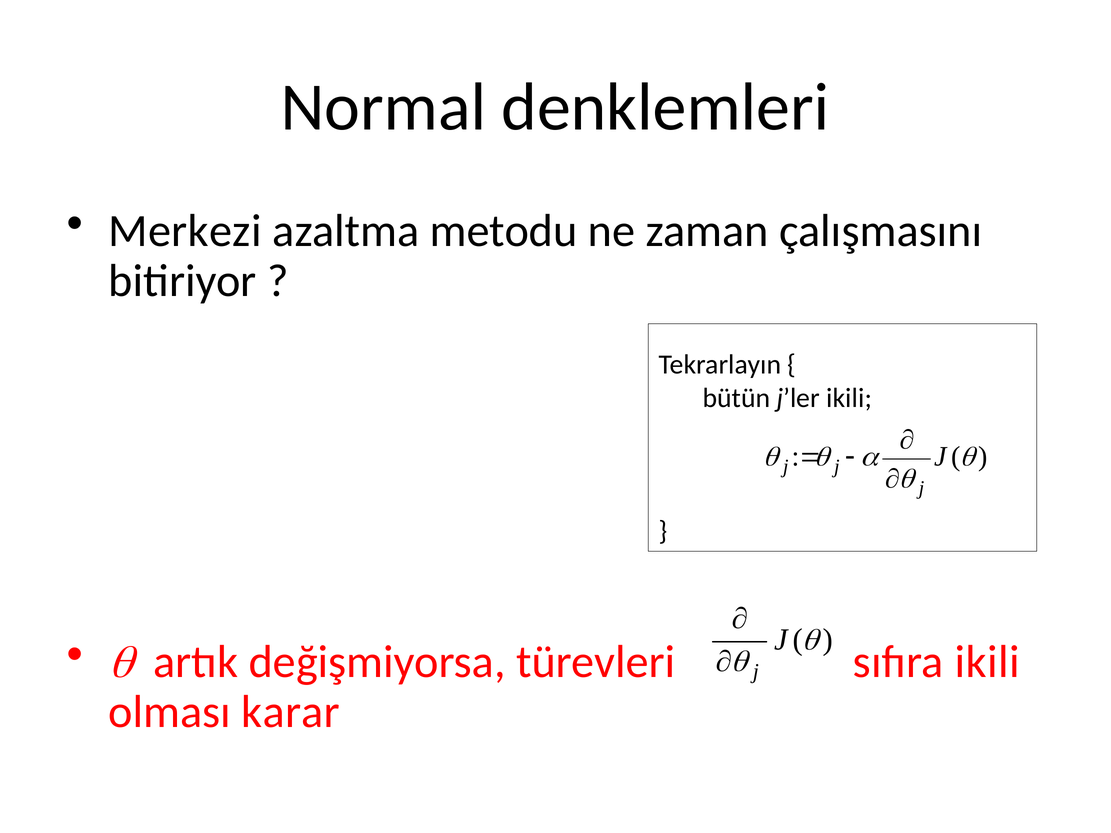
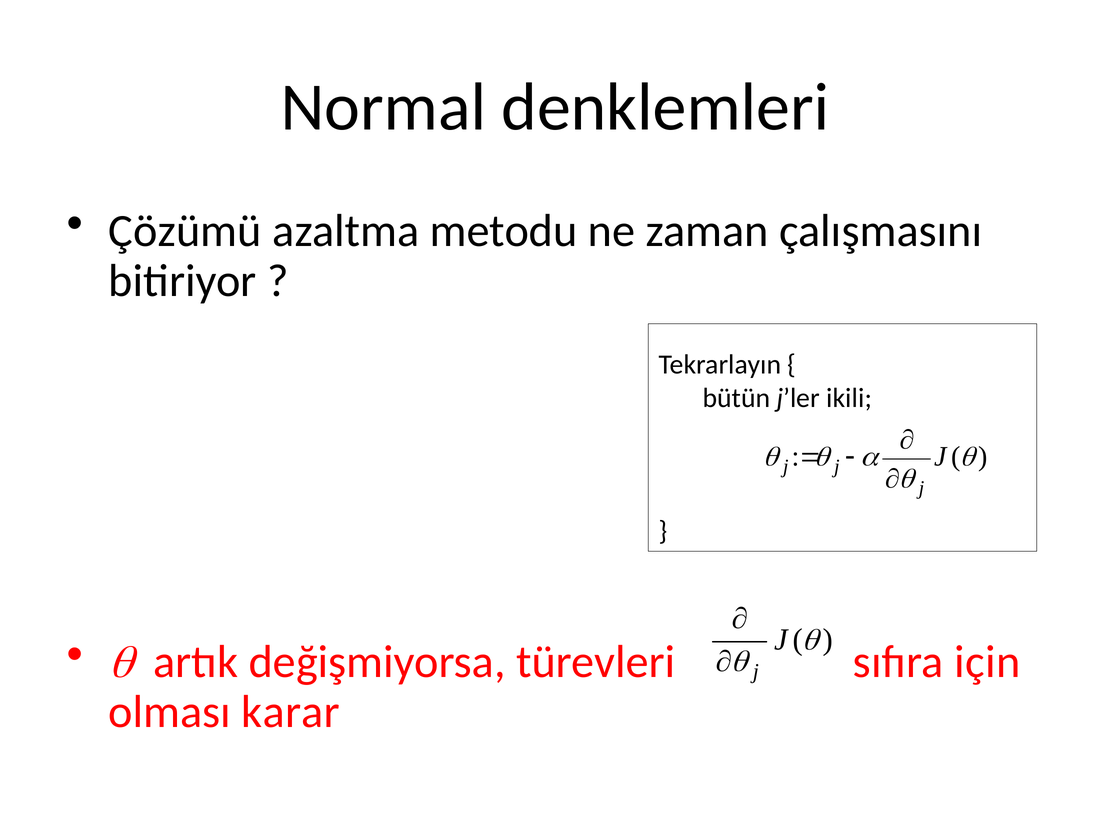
Merkezi: Merkezi -> Çözümü
sıfıra ikili: ikili -> için
